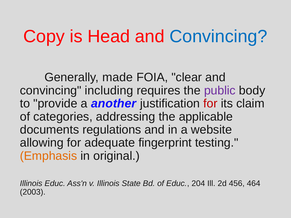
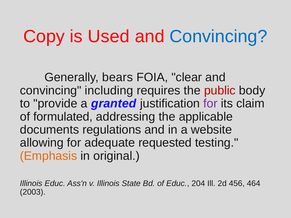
Head: Head -> Used
made: made -> bears
public colour: purple -> red
another: another -> granted
for at (210, 104) colour: red -> purple
categories: categories -> formulated
fingerprint: fingerprint -> requested
